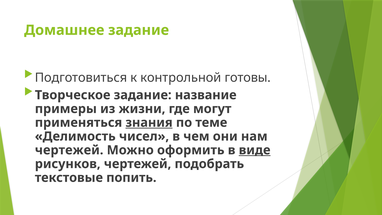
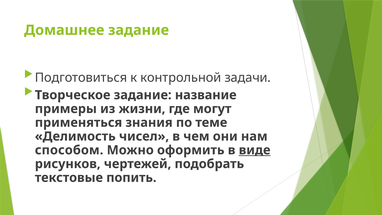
готовы: готовы -> задачи
знания underline: present -> none
чертежей at (69, 150): чертежей -> способом
